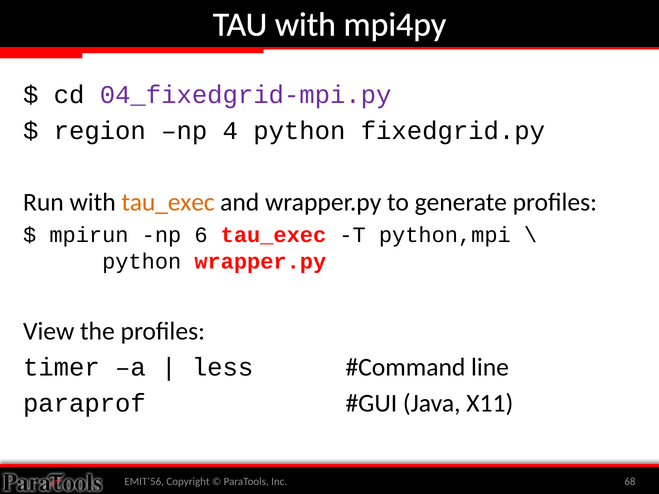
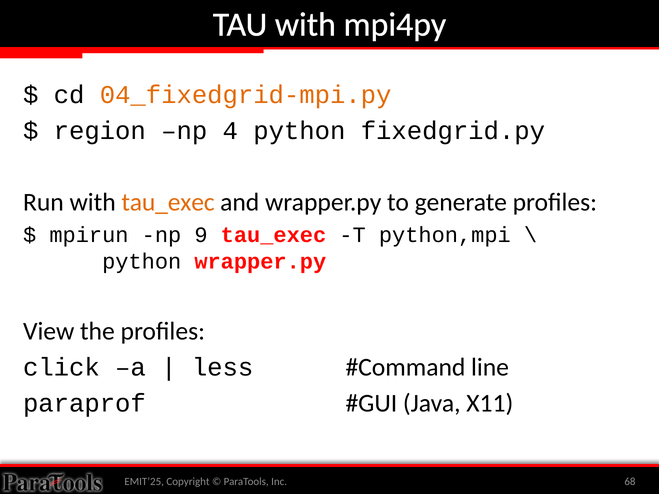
04_fixedgrid-mpi.py colour: purple -> orange
6: 6 -> 9
timer: timer -> click
EMIT’56: EMIT’56 -> EMIT’25
